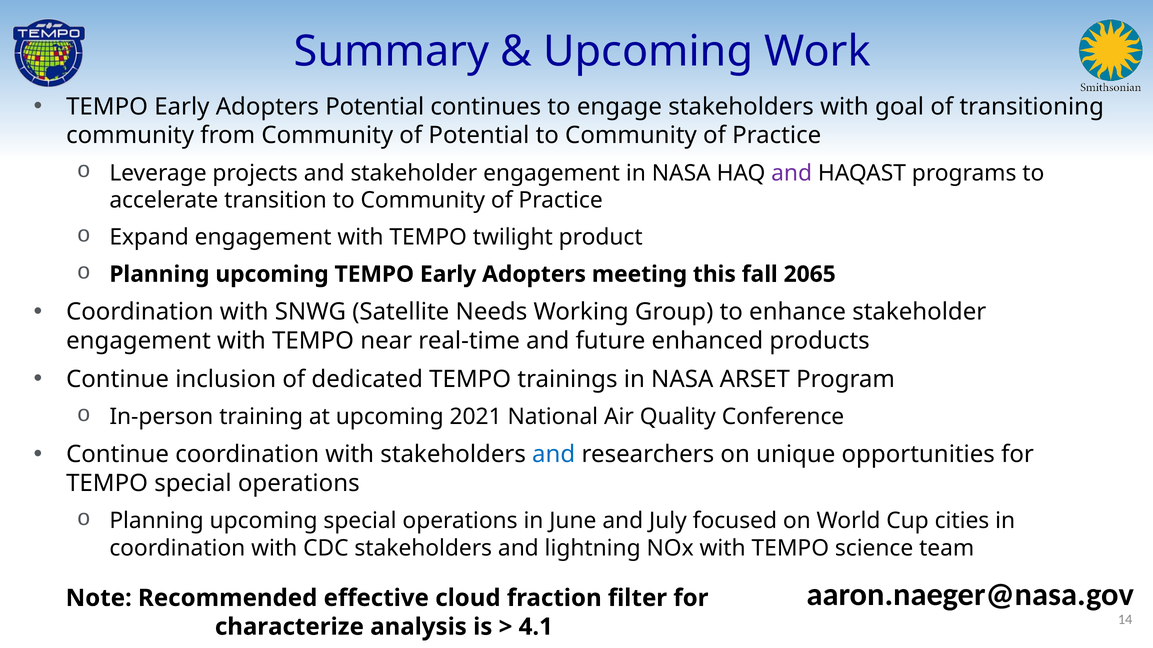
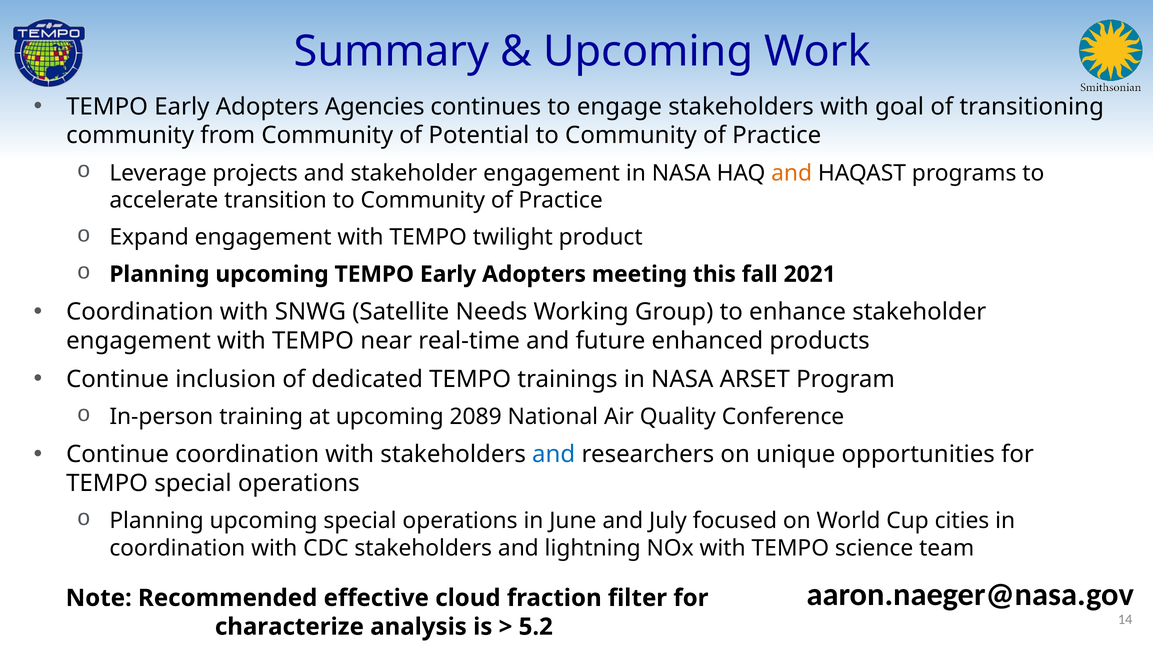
Adopters Potential: Potential -> Agencies
and at (792, 173) colour: purple -> orange
2065: 2065 -> 2021
2021: 2021 -> 2089
4.1: 4.1 -> 5.2
